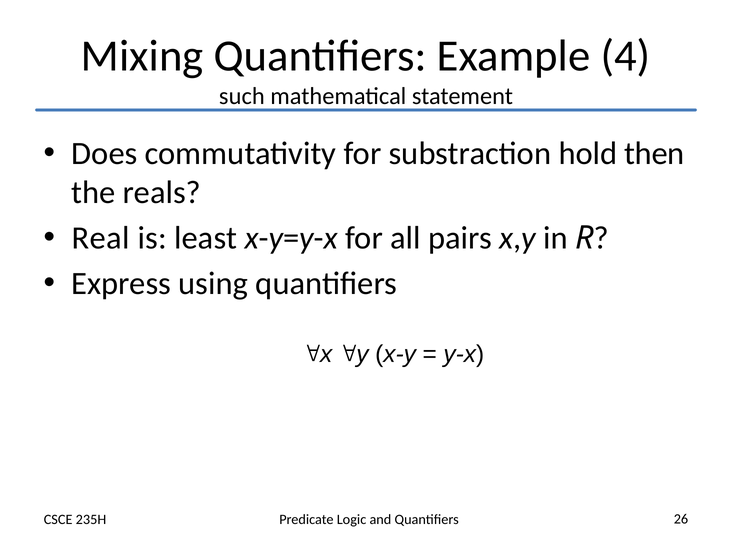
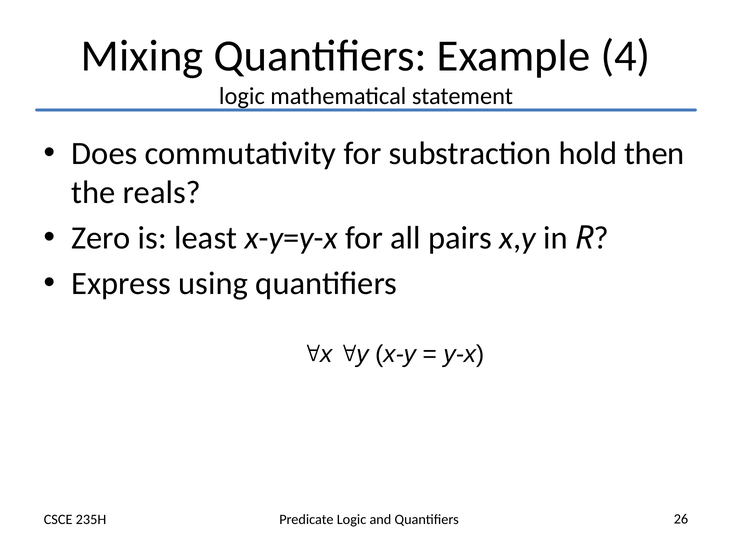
such at (242, 96): such -> logic
Real: Real -> Zero
